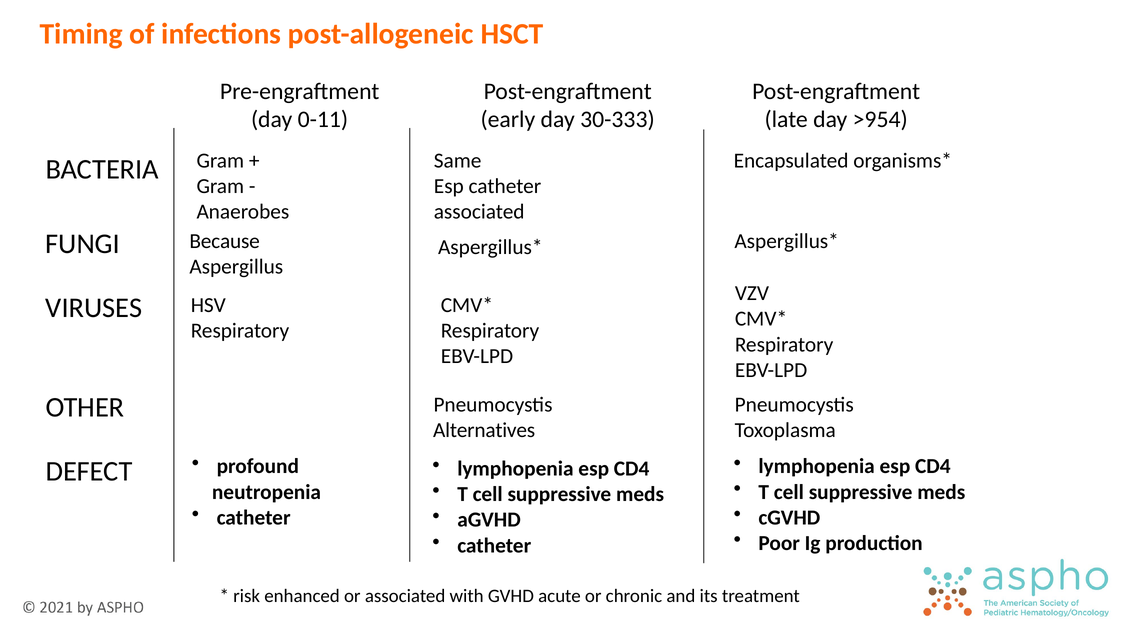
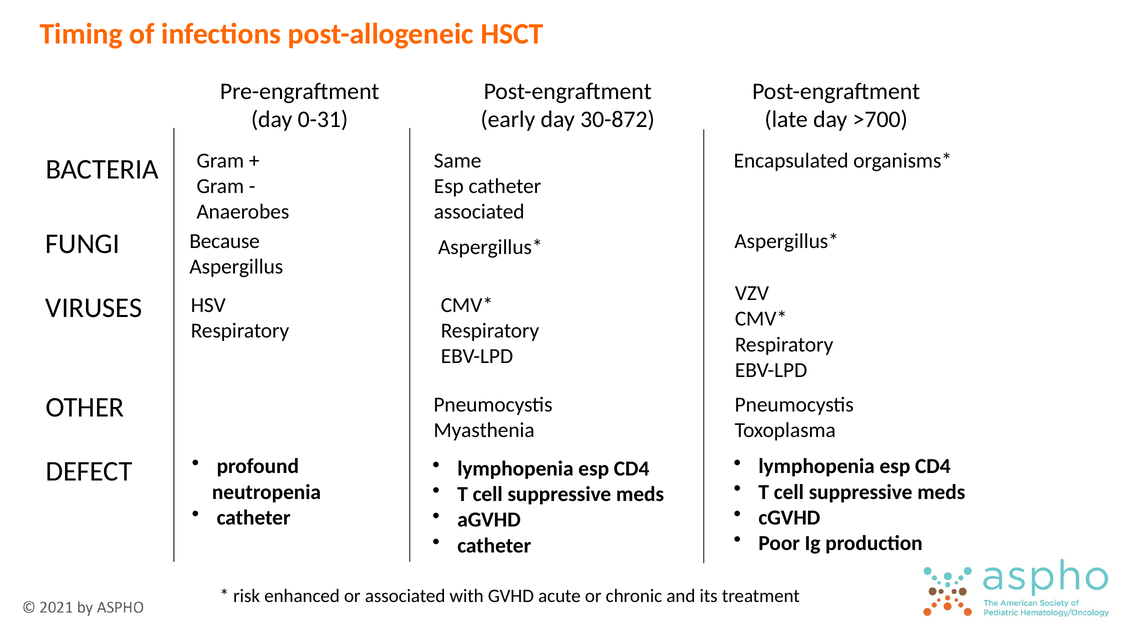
0-11: 0-11 -> 0-31
30-333: 30-333 -> 30-872
>954: >954 -> >700
Alternatives: Alternatives -> Myasthenia
